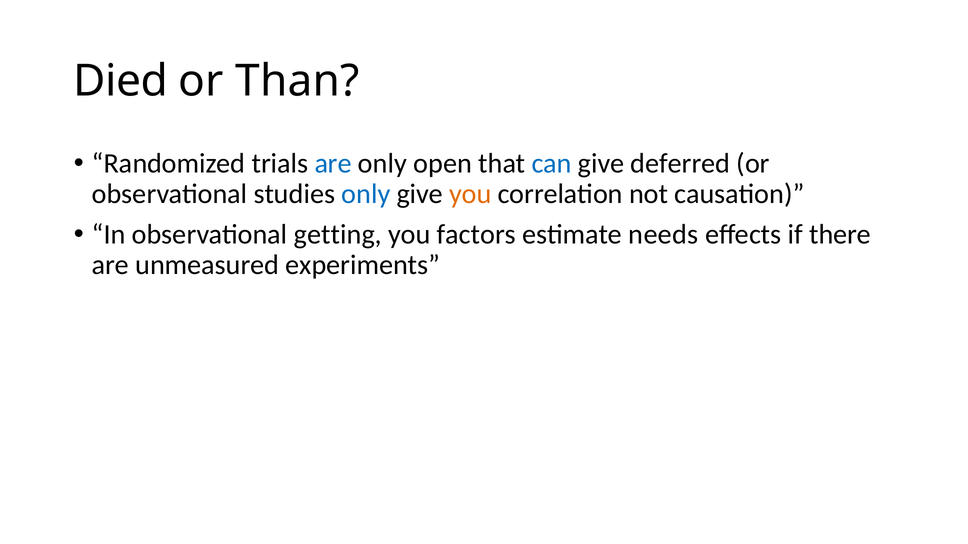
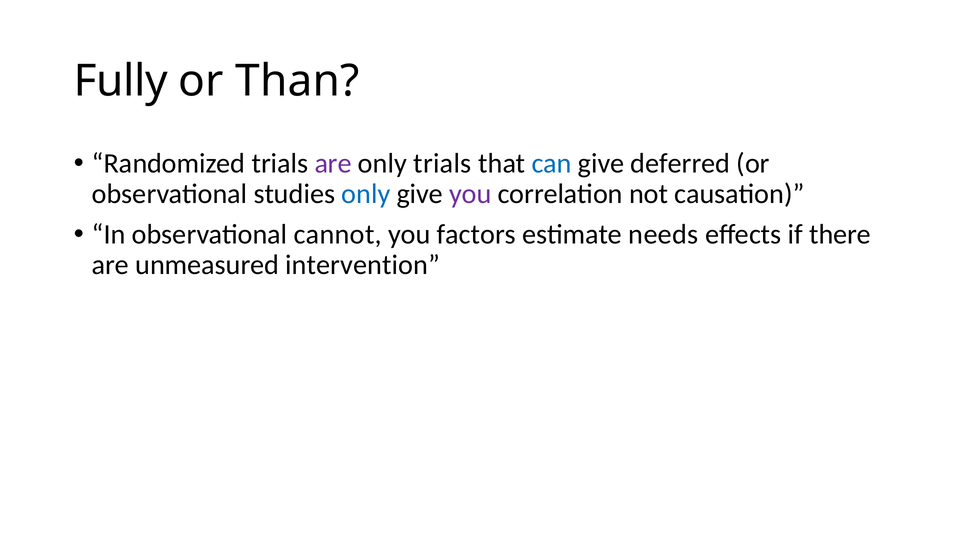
Died: Died -> Fully
are at (333, 164) colour: blue -> purple
only open: open -> trials
you at (470, 194) colour: orange -> purple
getting: getting -> cannot
experiments: experiments -> intervention
